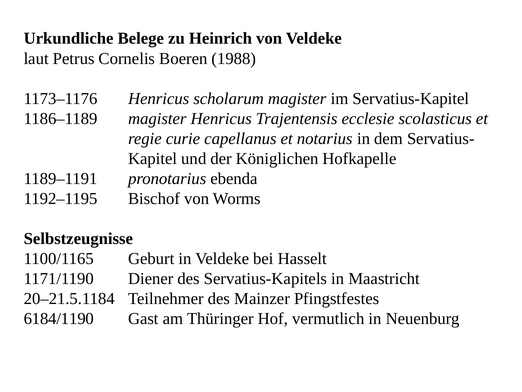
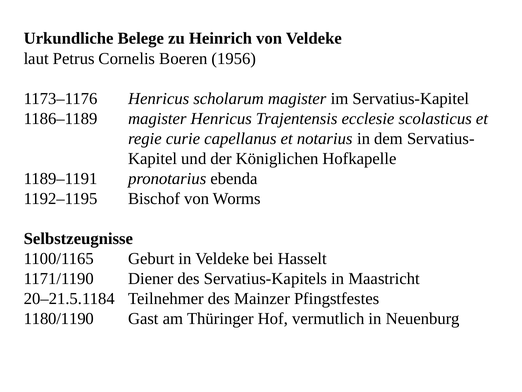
1988: 1988 -> 1956
6184/1190: 6184/1190 -> 1180/1190
